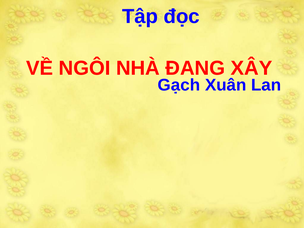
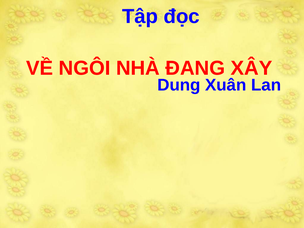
Gạch: Gạch -> Dung
